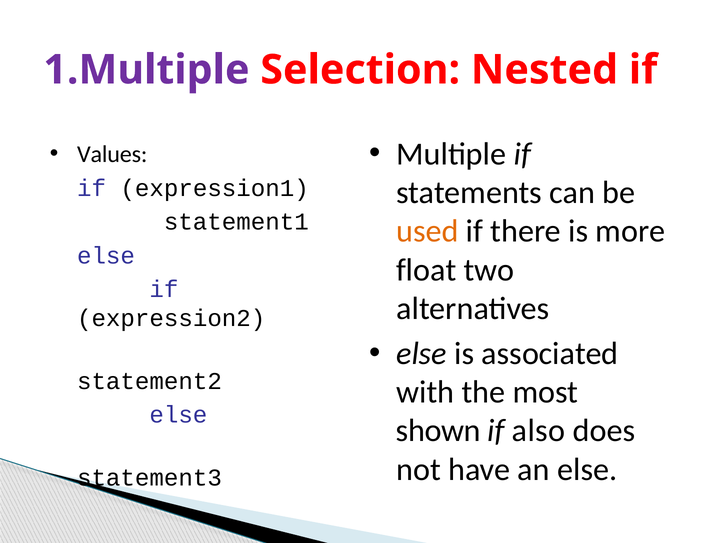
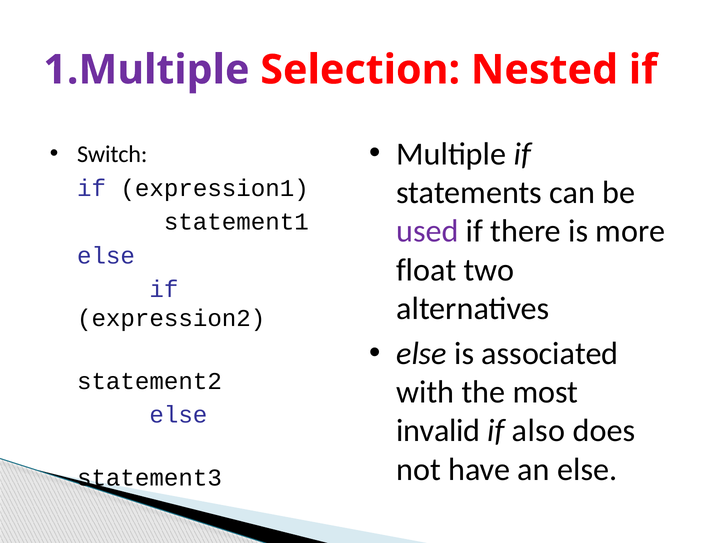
Values: Values -> Switch
used colour: orange -> purple
shown: shown -> invalid
